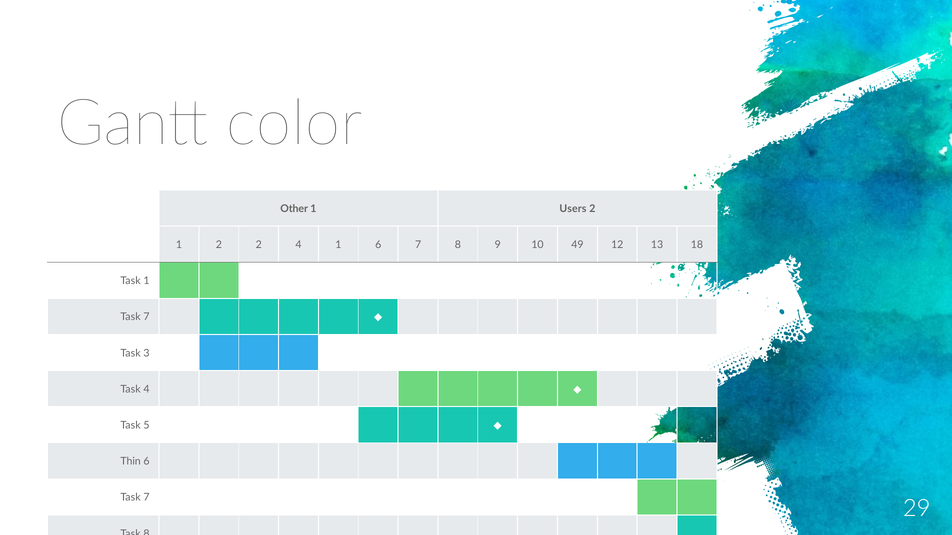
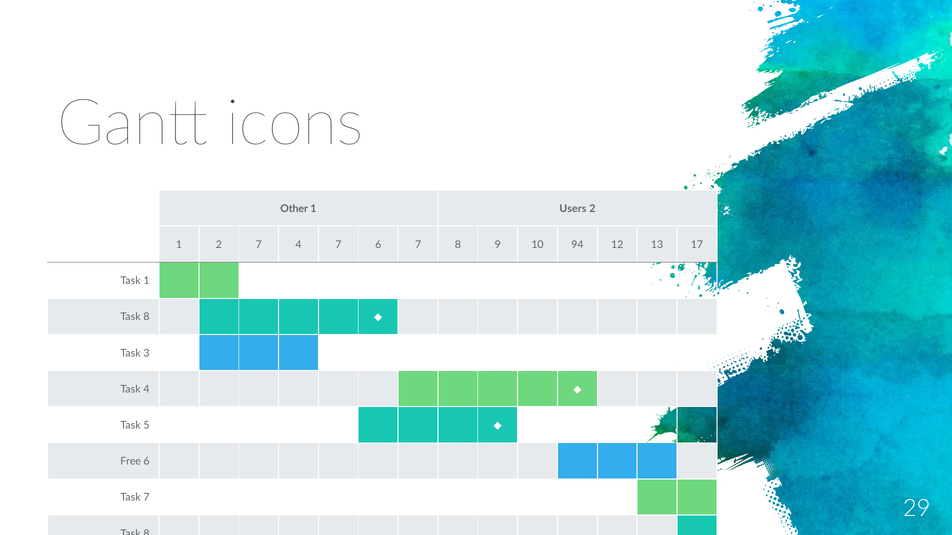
color: color -> icons
2 2: 2 -> 7
4 1: 1 -> 7
49: 49 -> 94
18: 18 -> 17
7 at (146, 317): 7 -> 8
Thin: Thin -> Free
